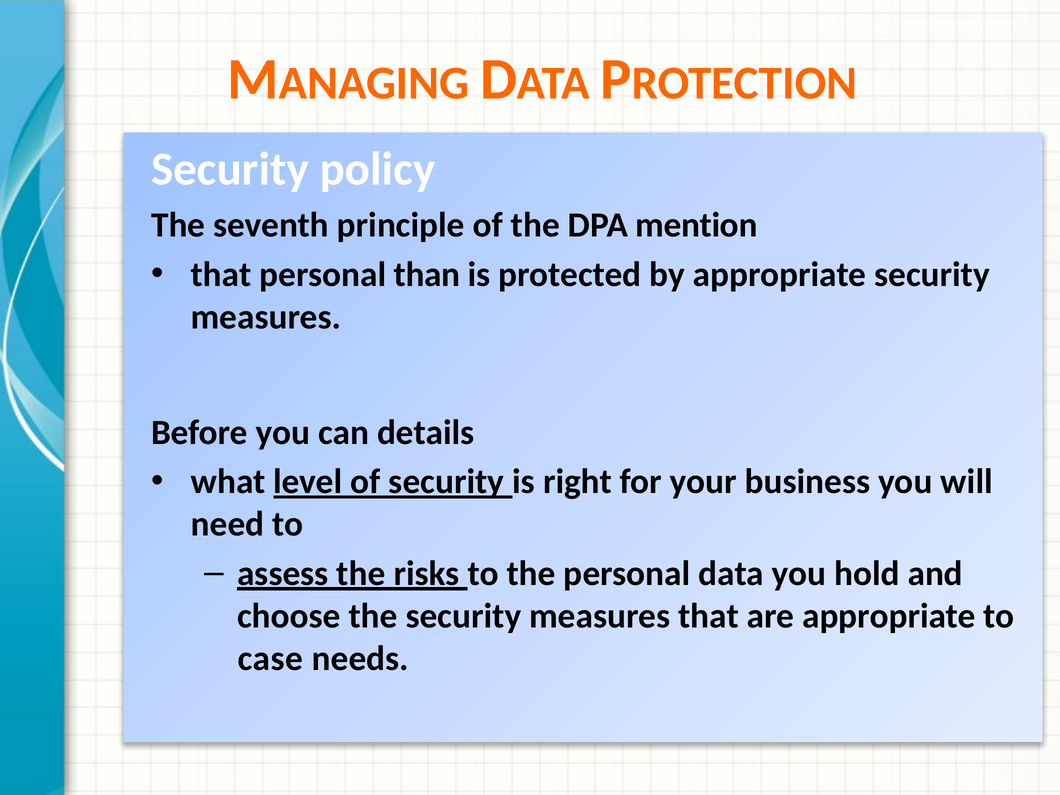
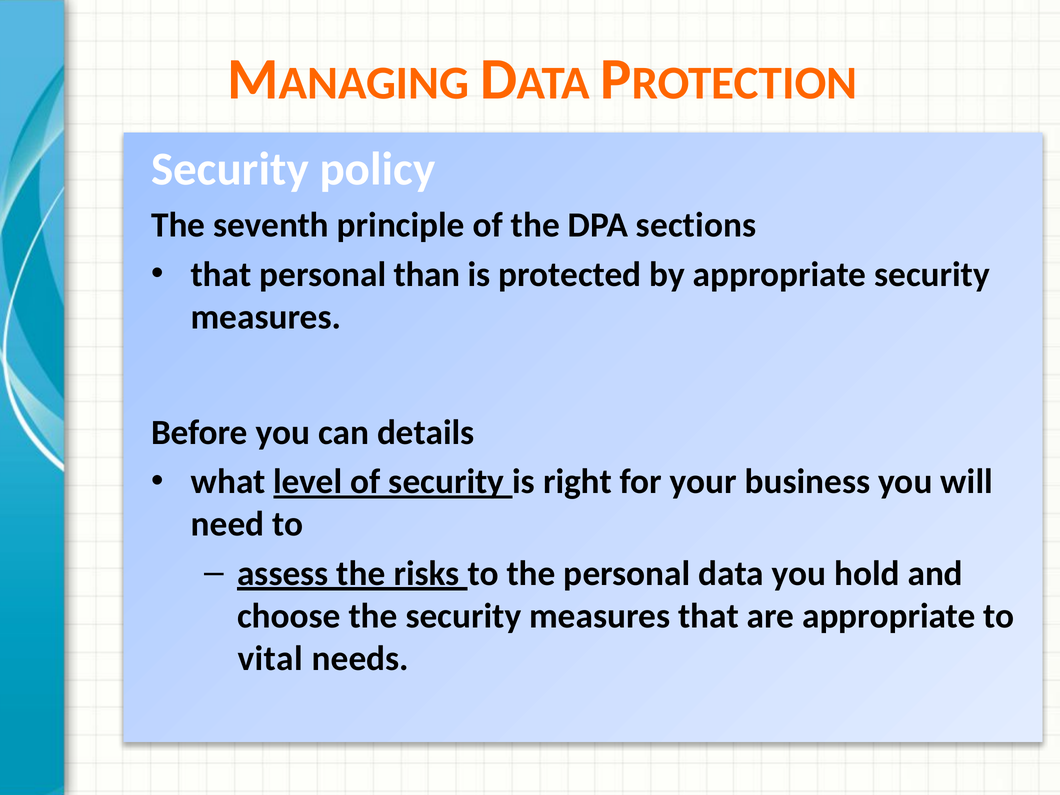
mention: mention -> sections
case: case -> vital
